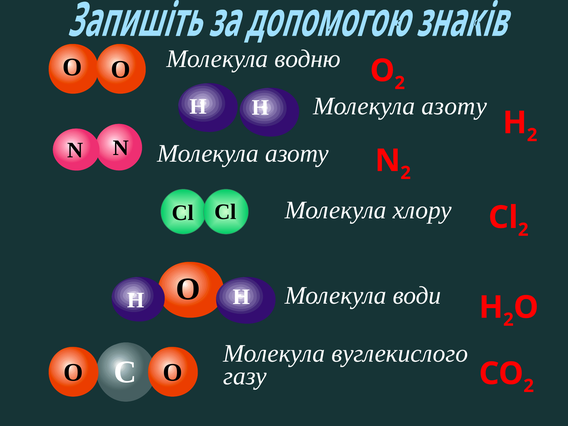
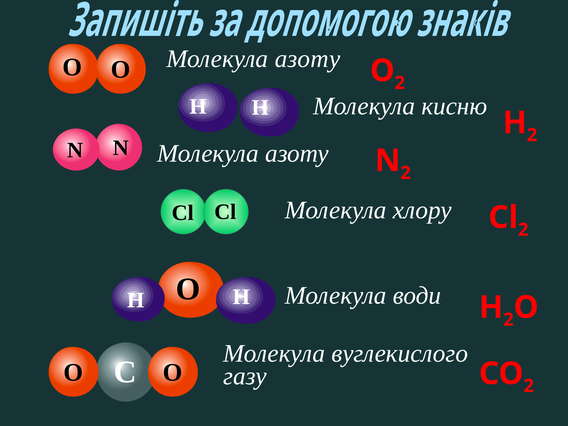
водню at (308, 59): водню -> азоту
азоту at (454, 106): азоту -> кисню
